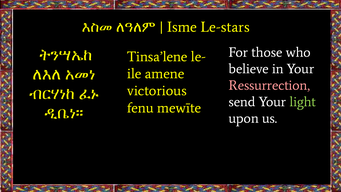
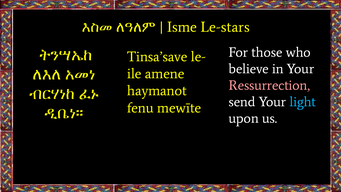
Tinsa’lene: Tinsa’lene -> Tinsa’save
victorious: victorious -> haymanot
light colour: light green -> light blue
